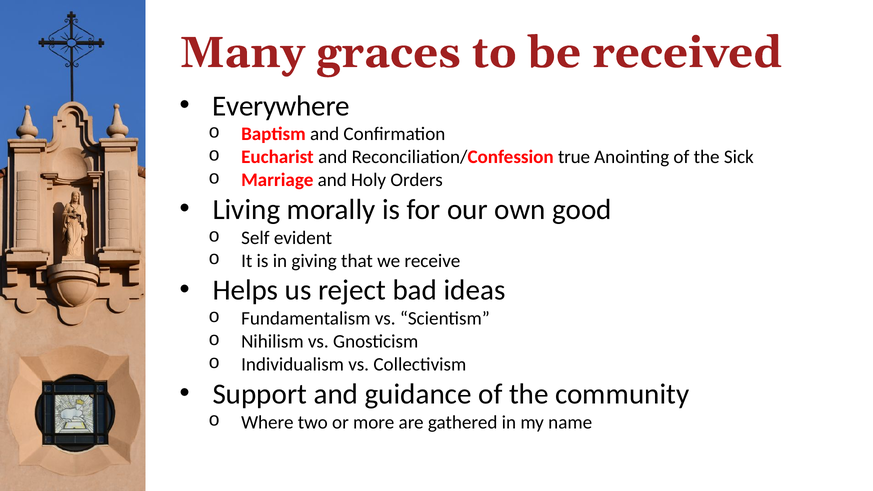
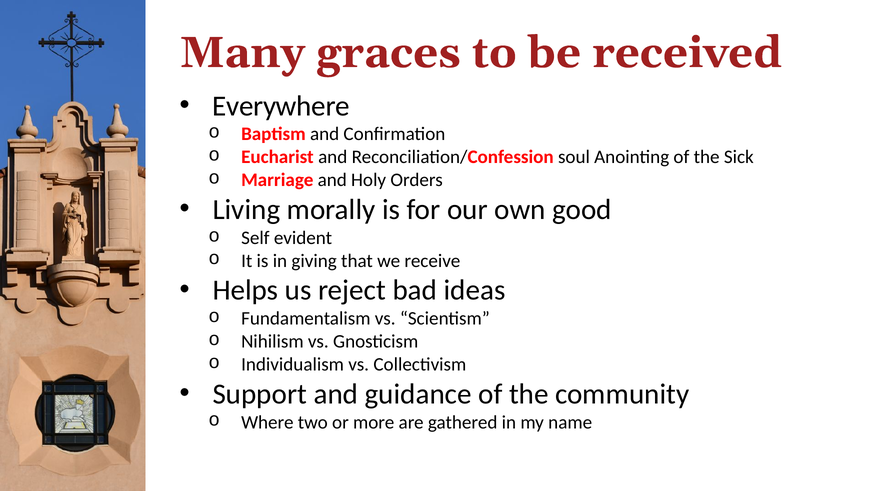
true: true -> soul
